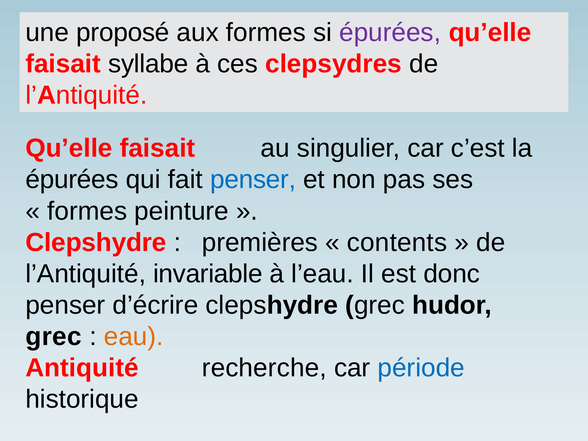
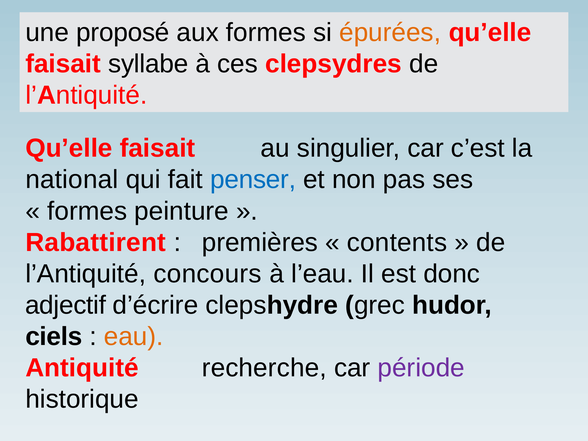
épurées at (390, 33) colour: purple -> orange
épurées at (72, 180): épurées -> national
Clepshydre at (96, 242): Clepshydre -> Rabattirent
invariable: invariable -> concours
penser at (65, 305): penser -> adjectif
grec at (54, 337): grec -> ciels
période colour: blue -> purple
